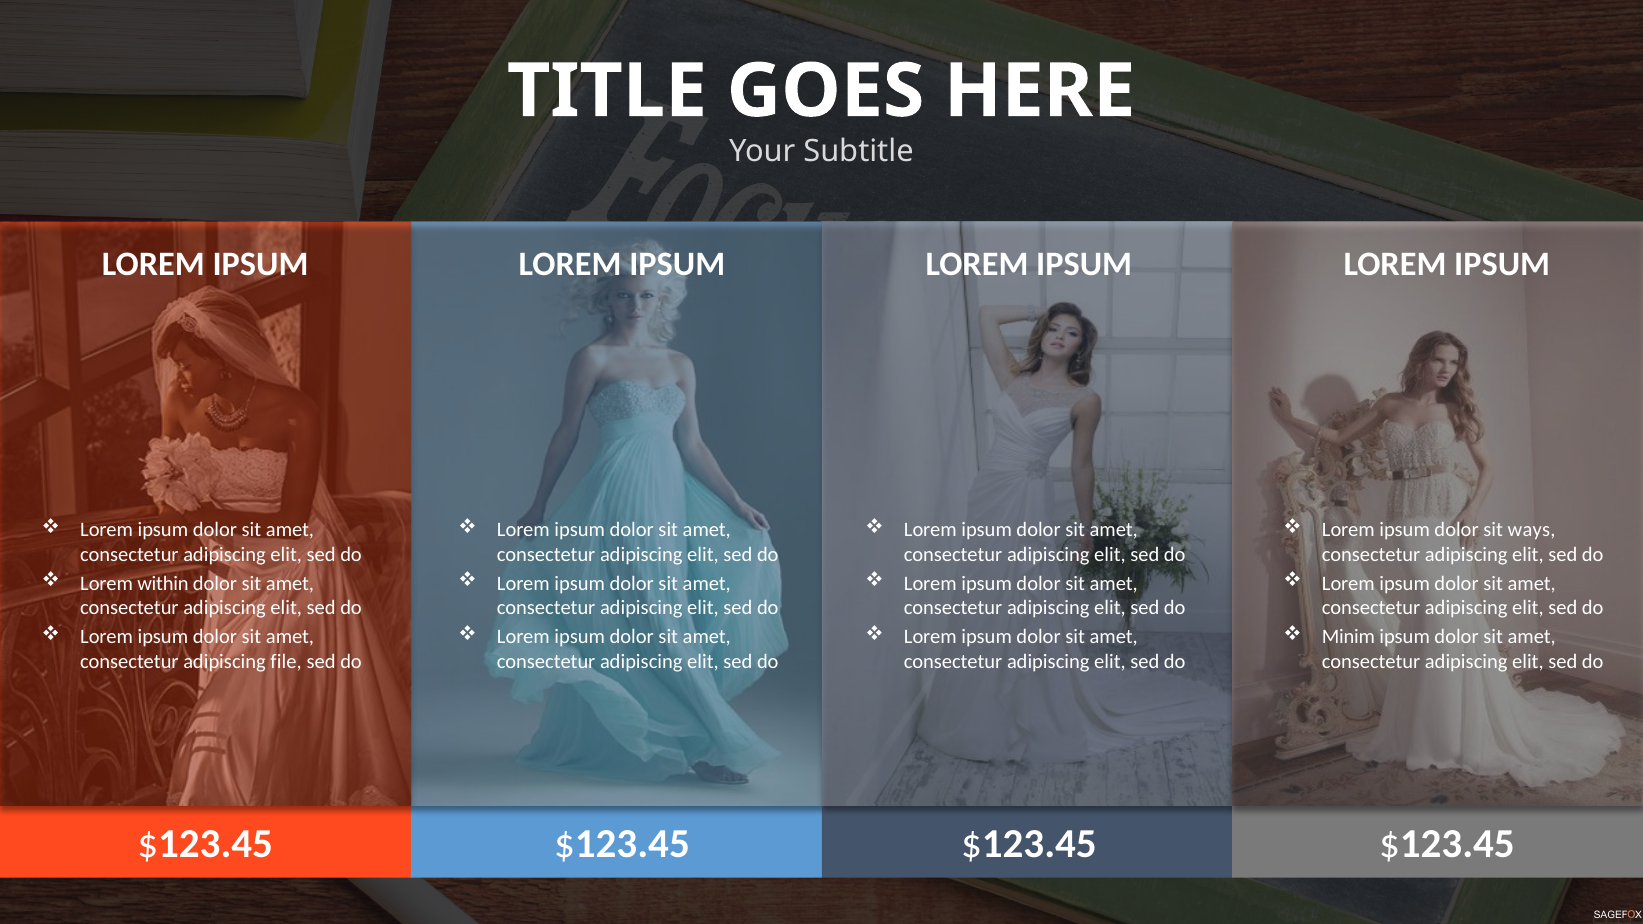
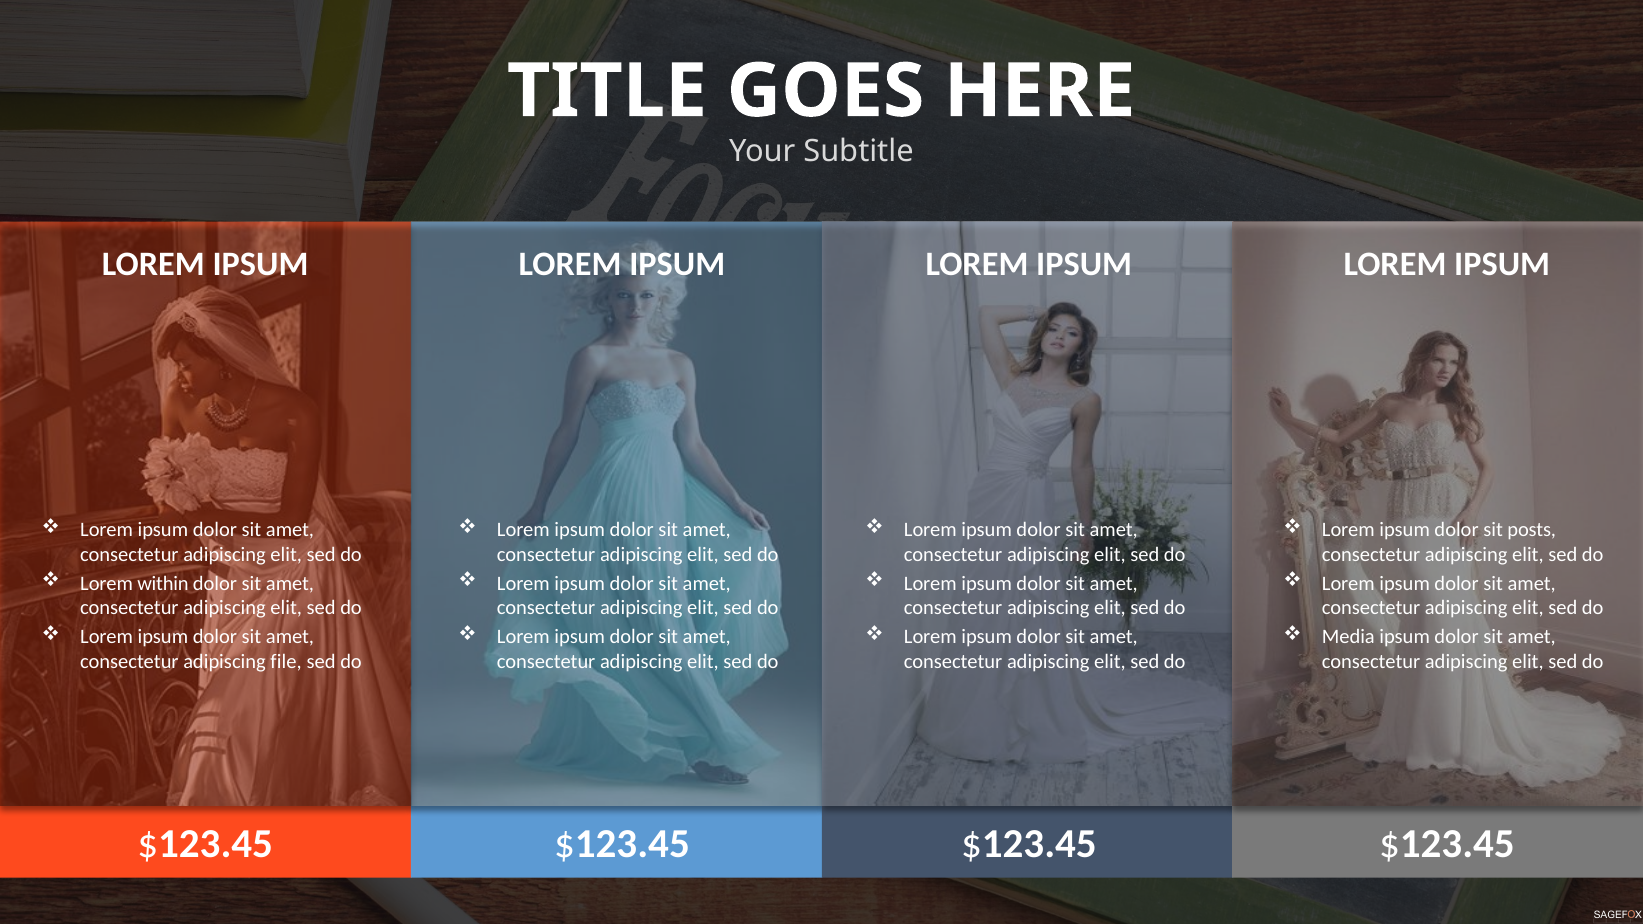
ways: ways -> posts
Minim: Minim -> Media
